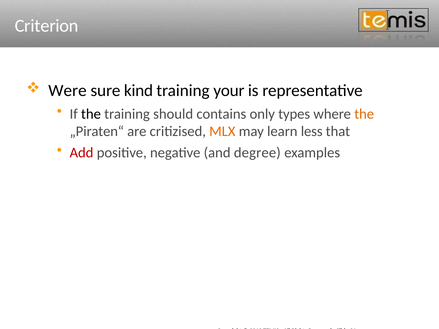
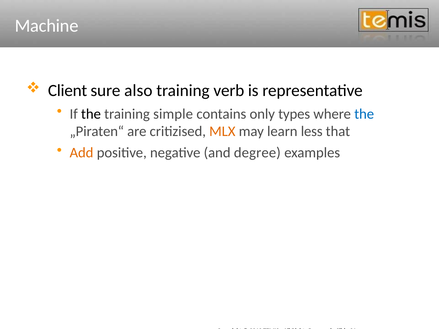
Criterion: Criterion -> Machine
Were: Were -> Client
kind: kind -> also
your: your -> verb
should: should -> simple
the at (364, 114) colour: orange -> blue
Add colour: red -> orange
